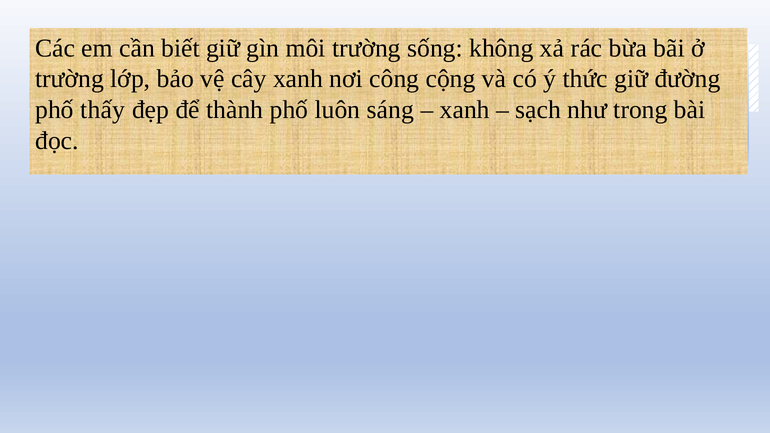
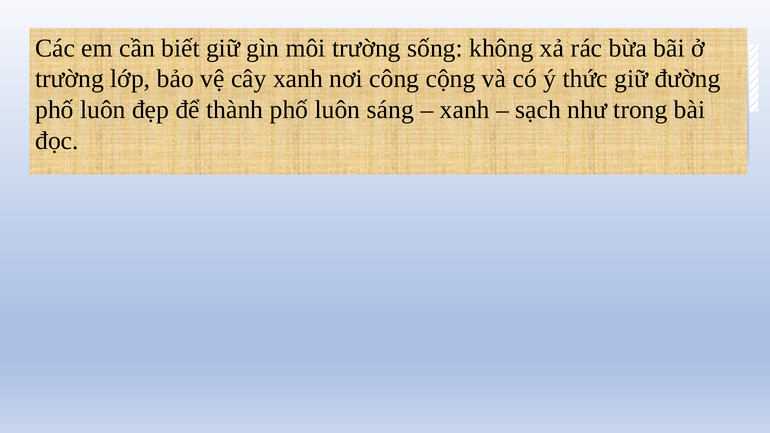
thấy at (103, 110): thấy -> luôn
